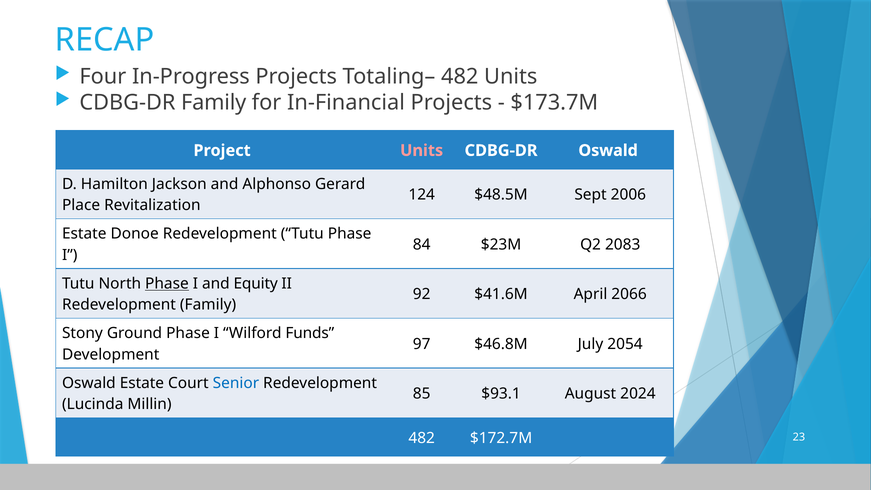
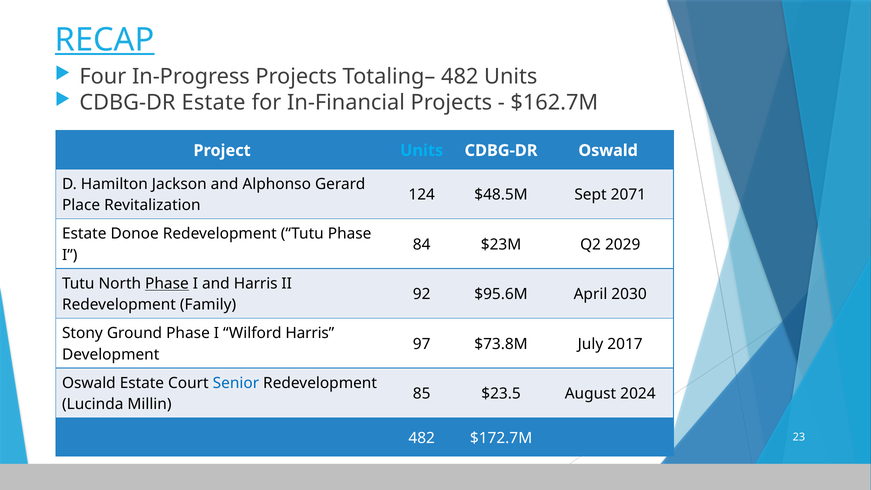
RECAP underline: none -> present
CDBG-DR Family: Family -> Estate
$173.7M: $173.7M -> $162.7M
Units at (422, 150) colour: pink -> light blue
2006: 2006 -> 2071
2083: 2083 -> 2029
and Equity: Equity -> Harris
$41.6M: $41.6M -> $95.6M
2066: 2066 -> 2030
Wilford Funds: Funds -> Harris
$46.8M: $46.8M -> $73.8M
2054: 2054 -> 2017
$93.1: $93.1 -> $23.5
